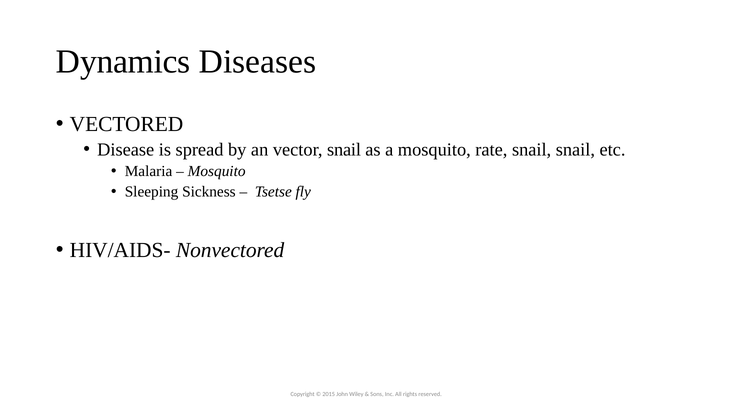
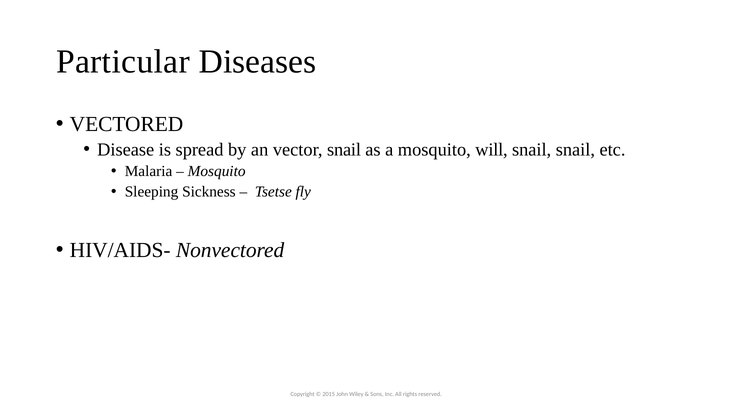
Dynamics: Dynamics -> Particular
rate: rate -> will
